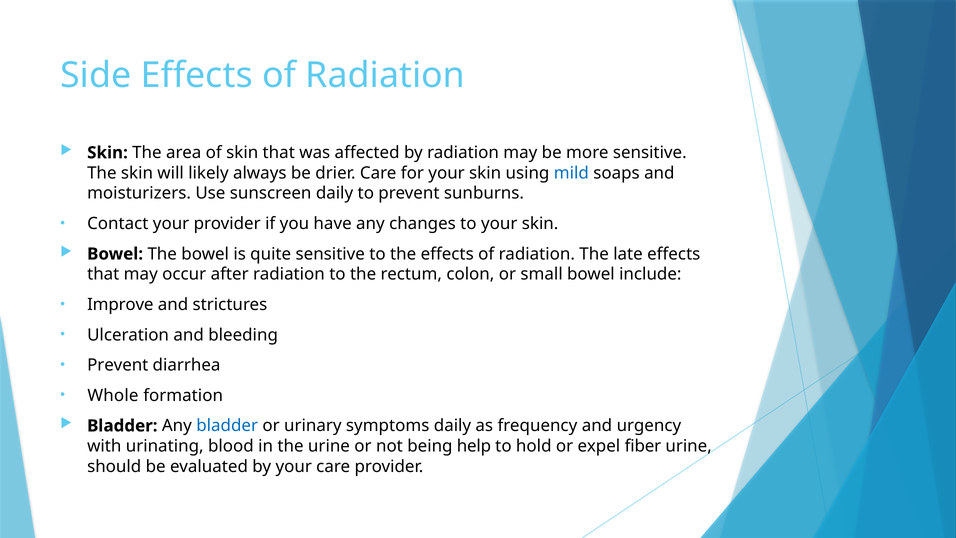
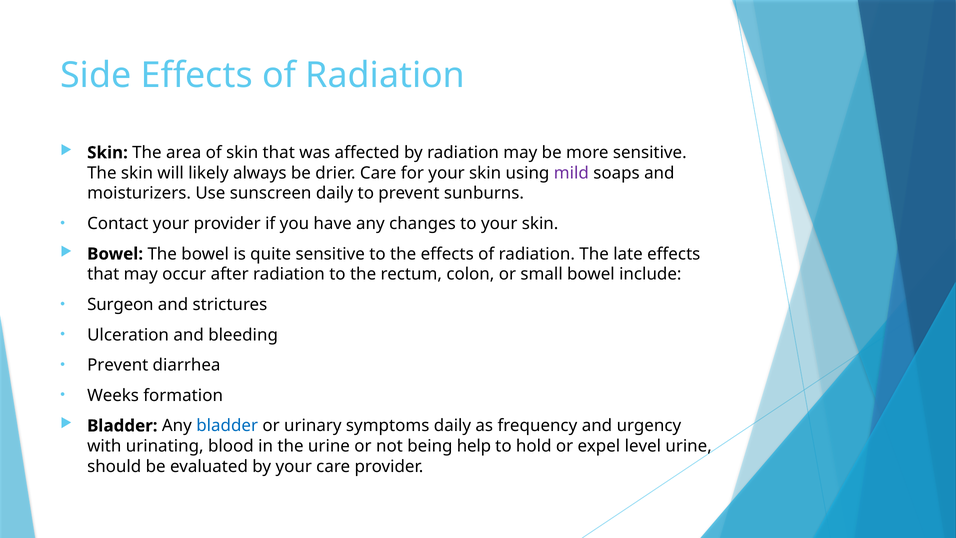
mild colour: blue -> purple
Improve: Improve -> Surgeon
Whole: Whole -> Weeks
fiber: fiber -> level
